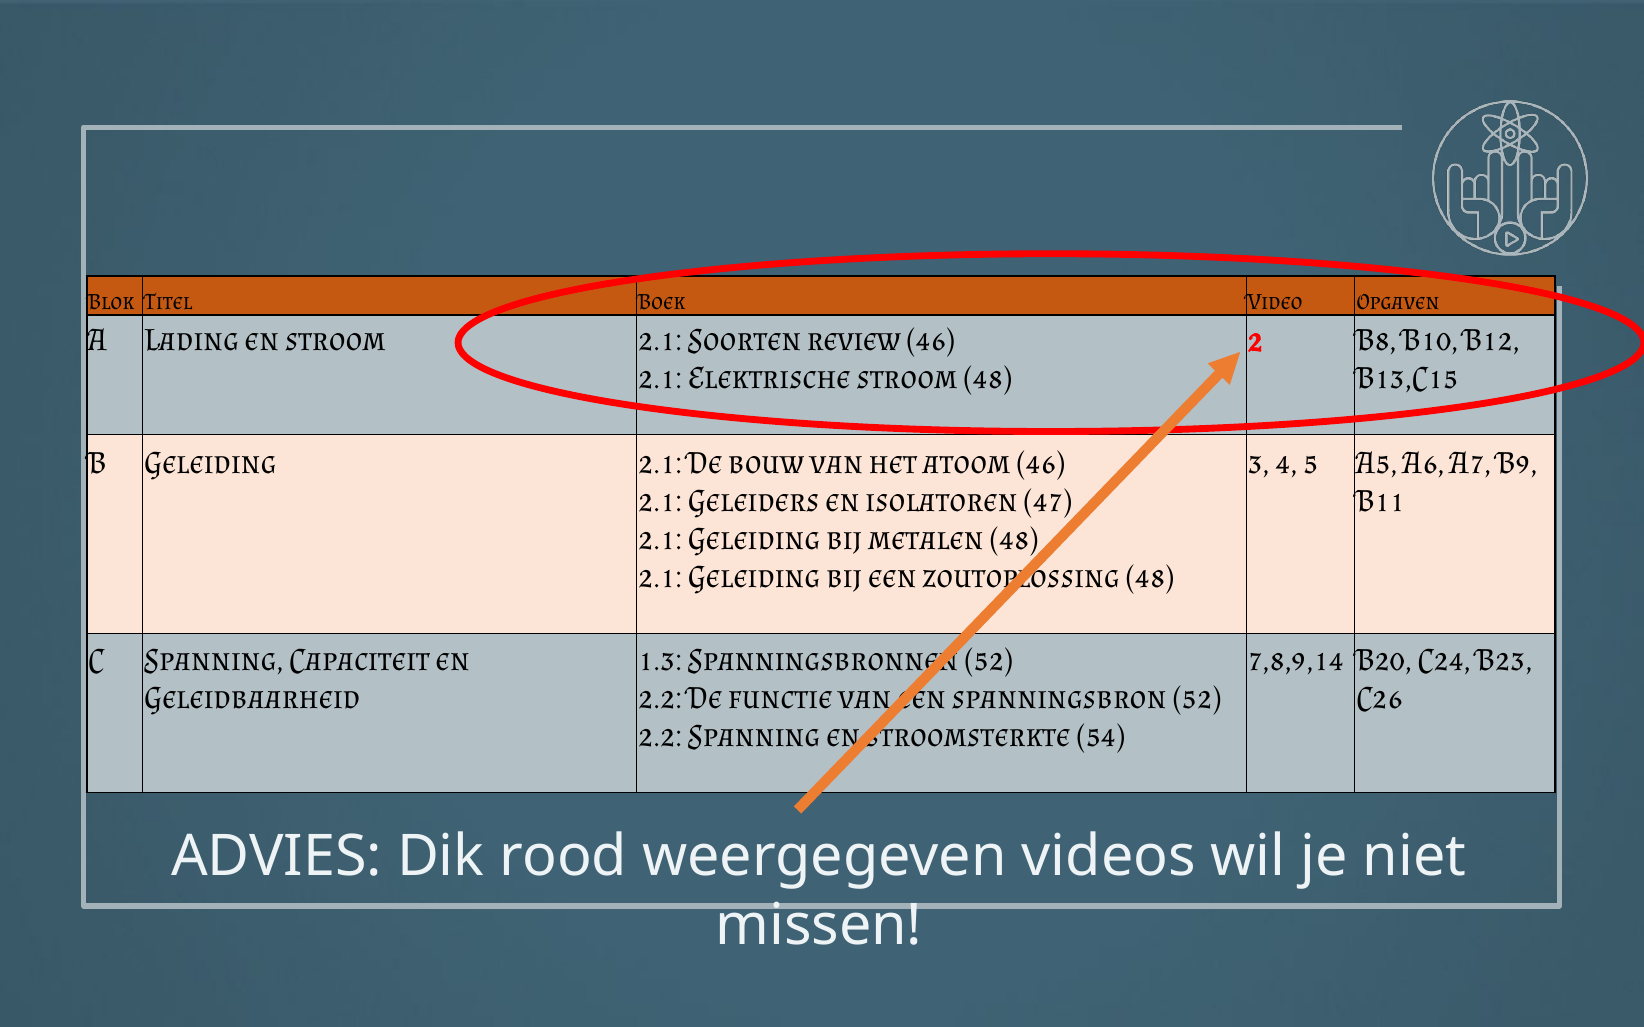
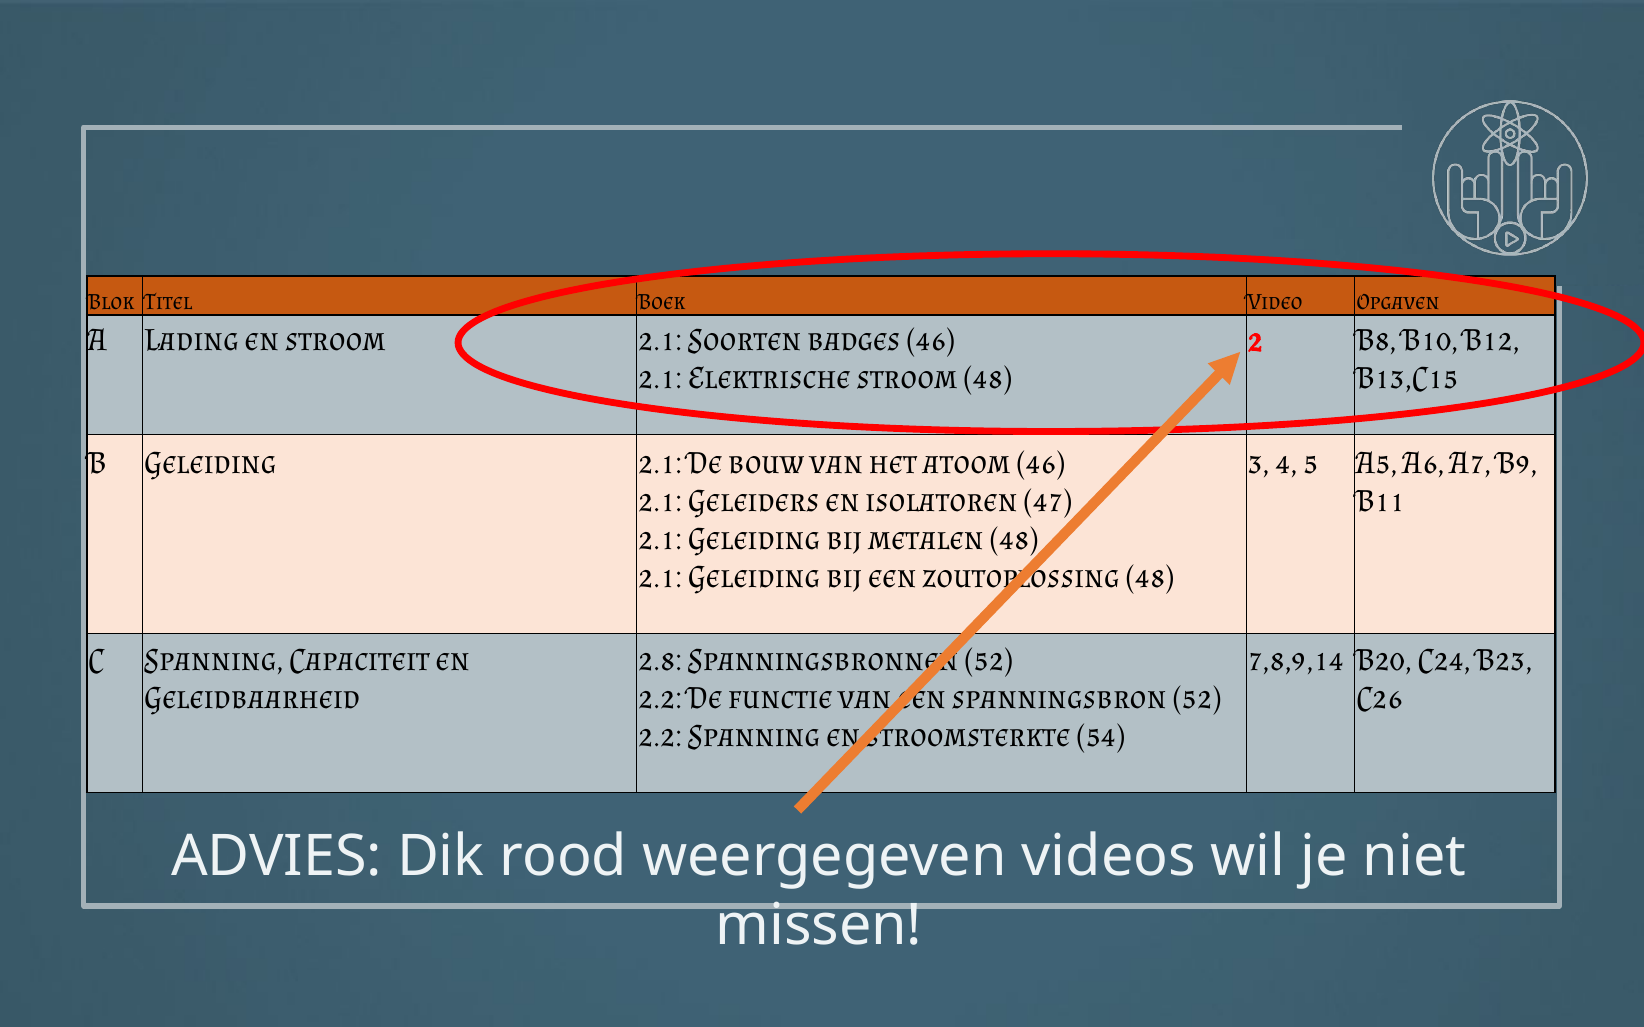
review: review -> badges
1.3: 1.3 -> 2.8
